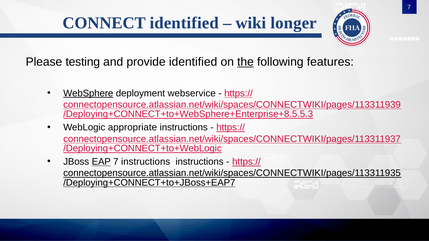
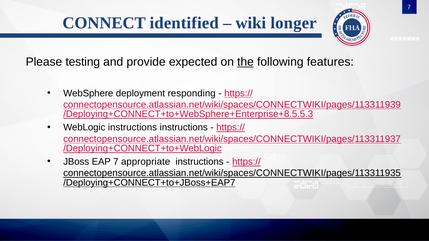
provide identified: identified -> expected
WebSphere underline: present -> none
webservice: webservice -> responding
WebLogic appropriate: appropriate -> instructions
EAP underline: present -> none
7 instructions: instructions -> appropriate
